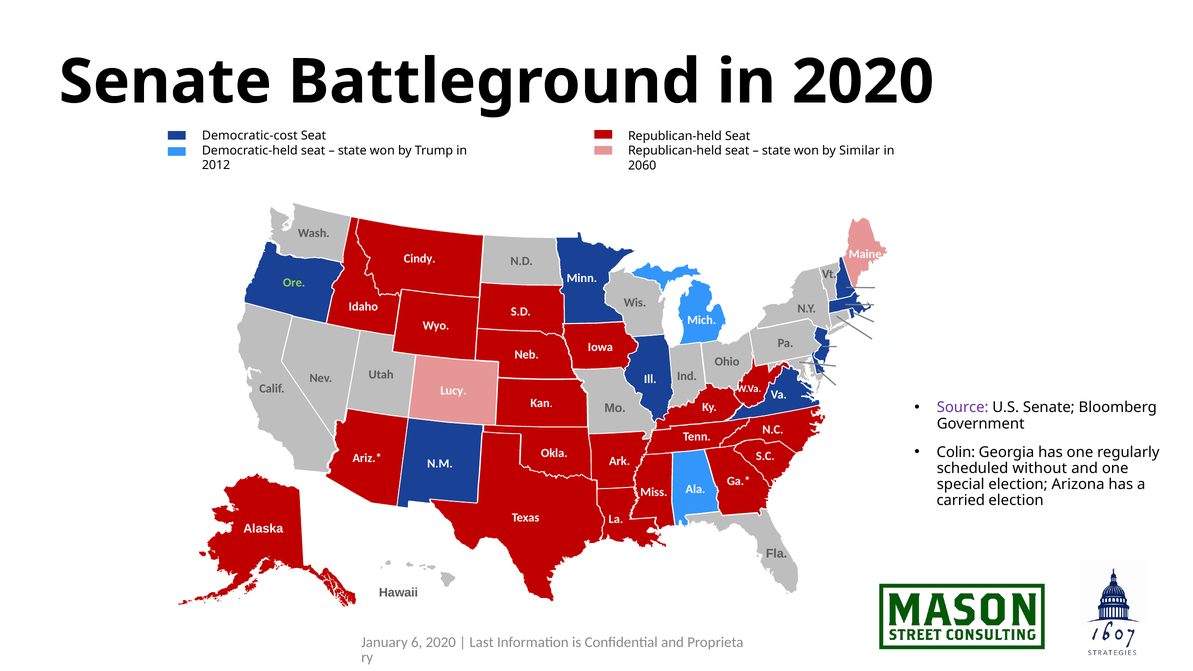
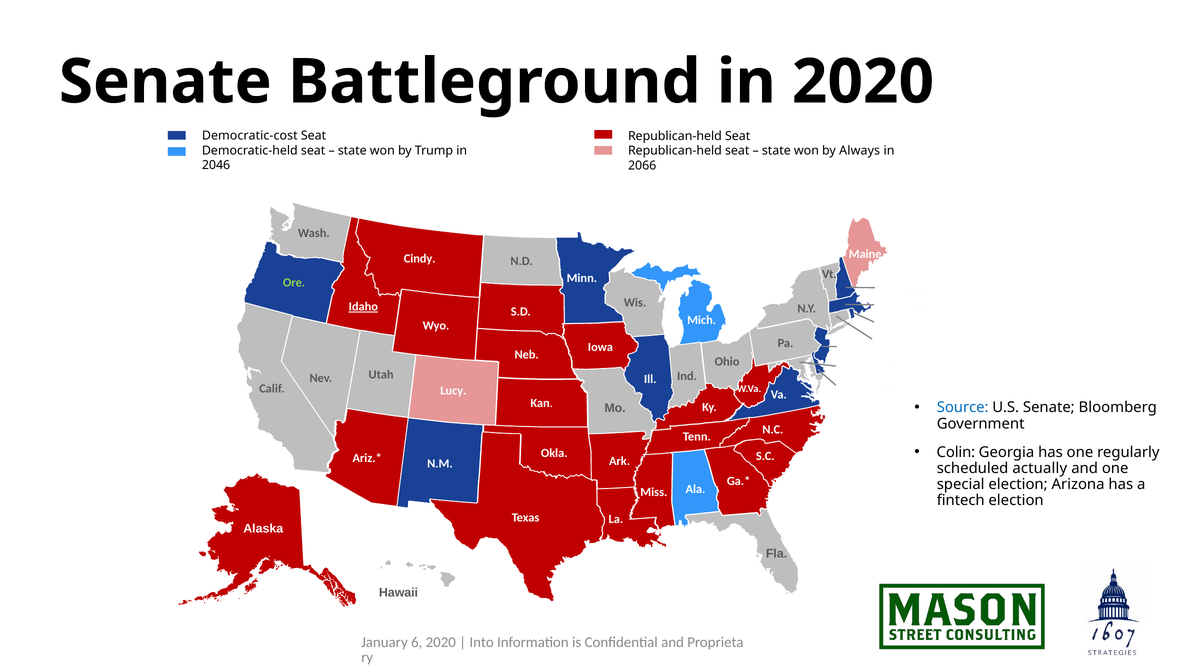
Similar: Similar -> Always
2012: 2012 -> 2046
2060: 2060 -> 2066
Idaho underline: none -> present
Source colour: purple -> blue
without: without -> actually
carried: carried -> fintech
Last: Last -> Into
